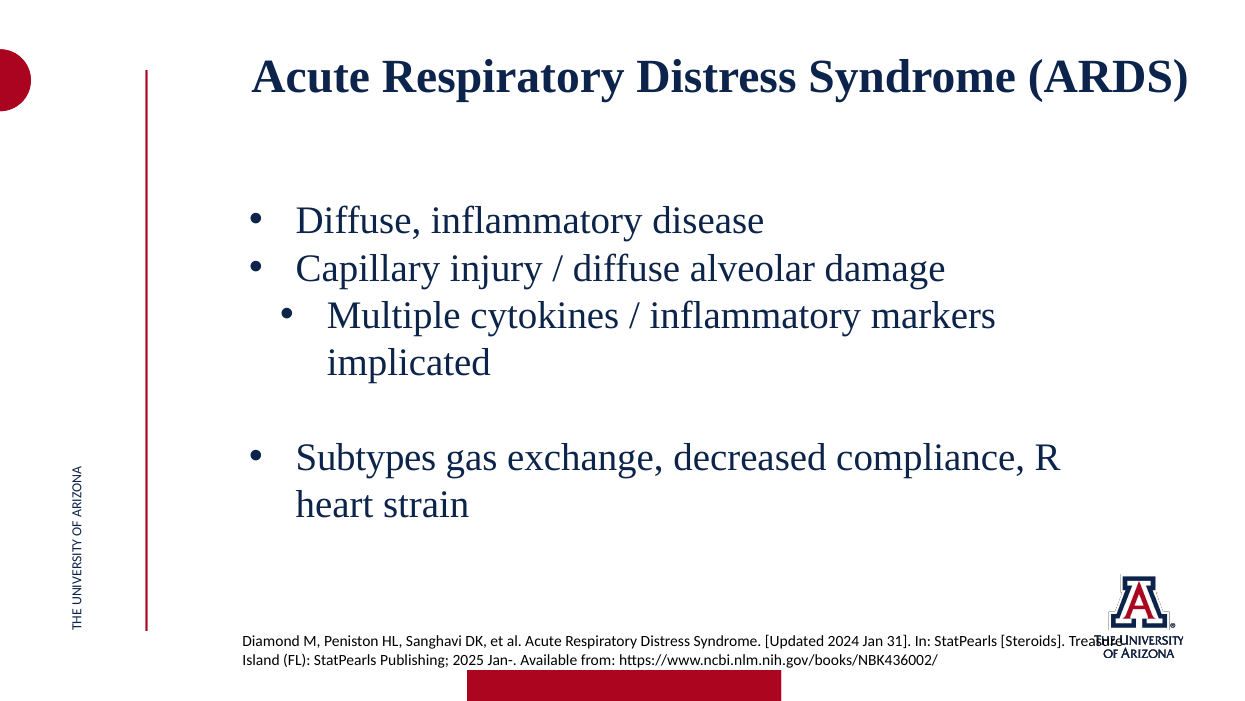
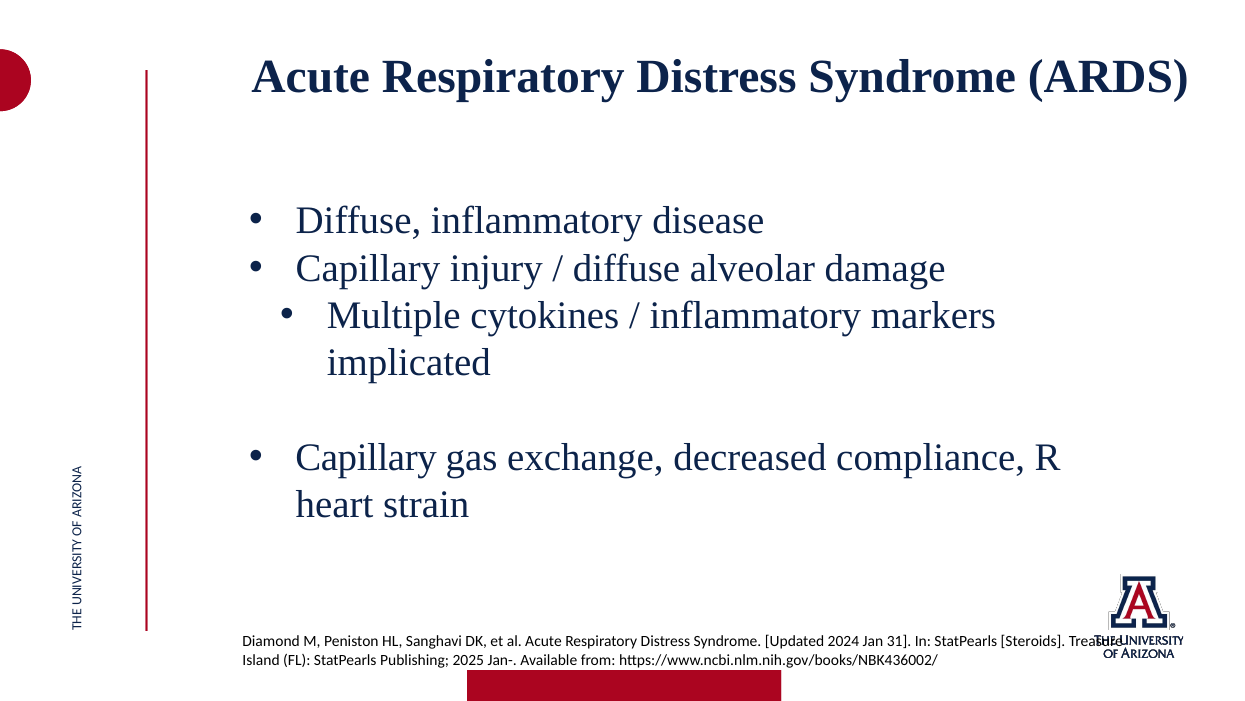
Subtypes at (366, 457): Subtypes -> Capillary
